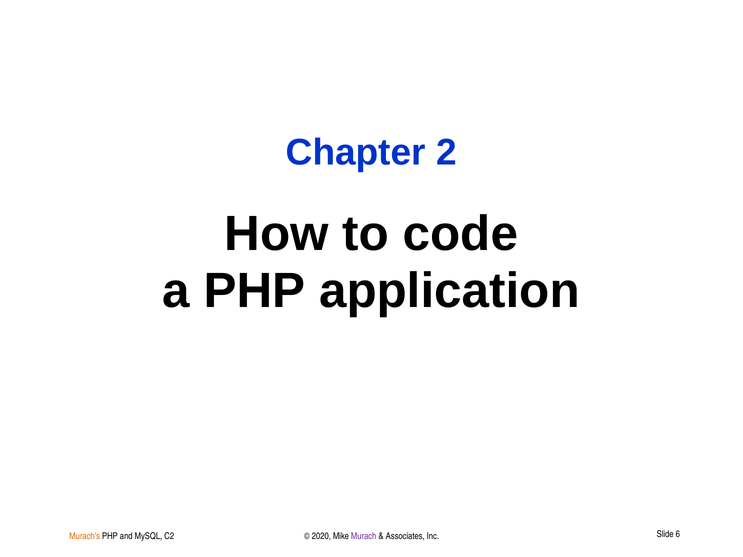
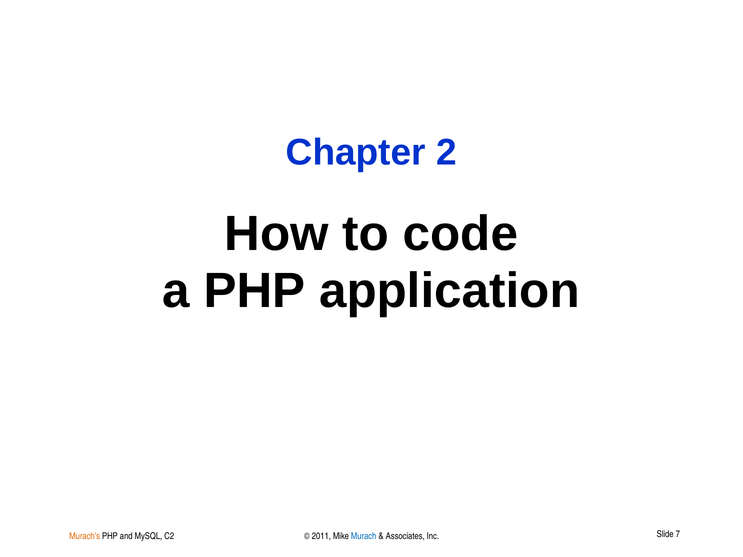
2020: 2020 -> 2011
Murach colour: purple -> blue
6: 6 -> 7
